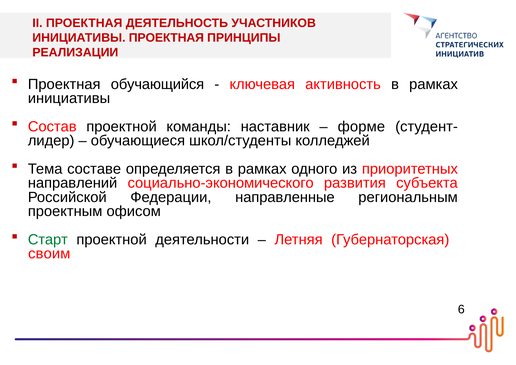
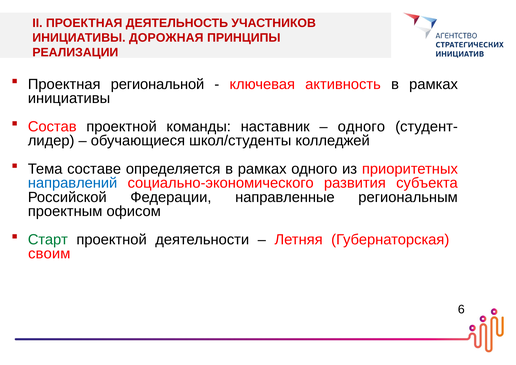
ИНИЦИАТИВЫ ПРОЕКТНАЯ: ПРОЕКТНАЯ -> ДОРОЖНАЯ
обучающийся: обучающийся -> региональной
форме at (361, 126): форме -> одного
направлений colour: black -> blue
